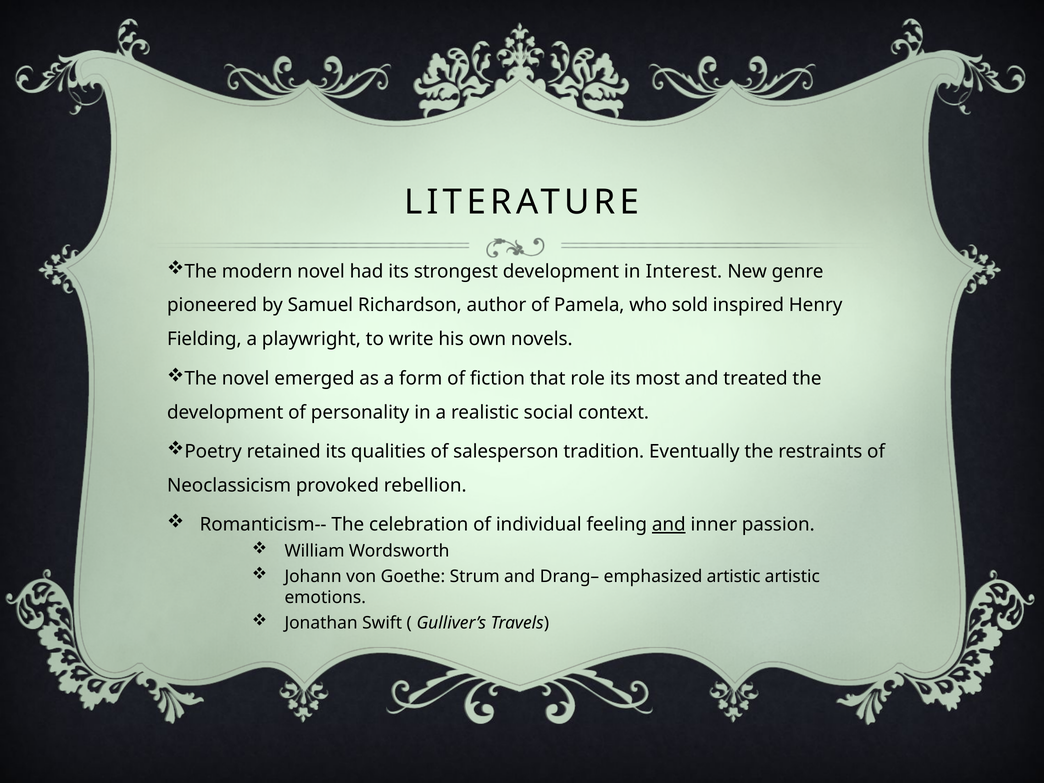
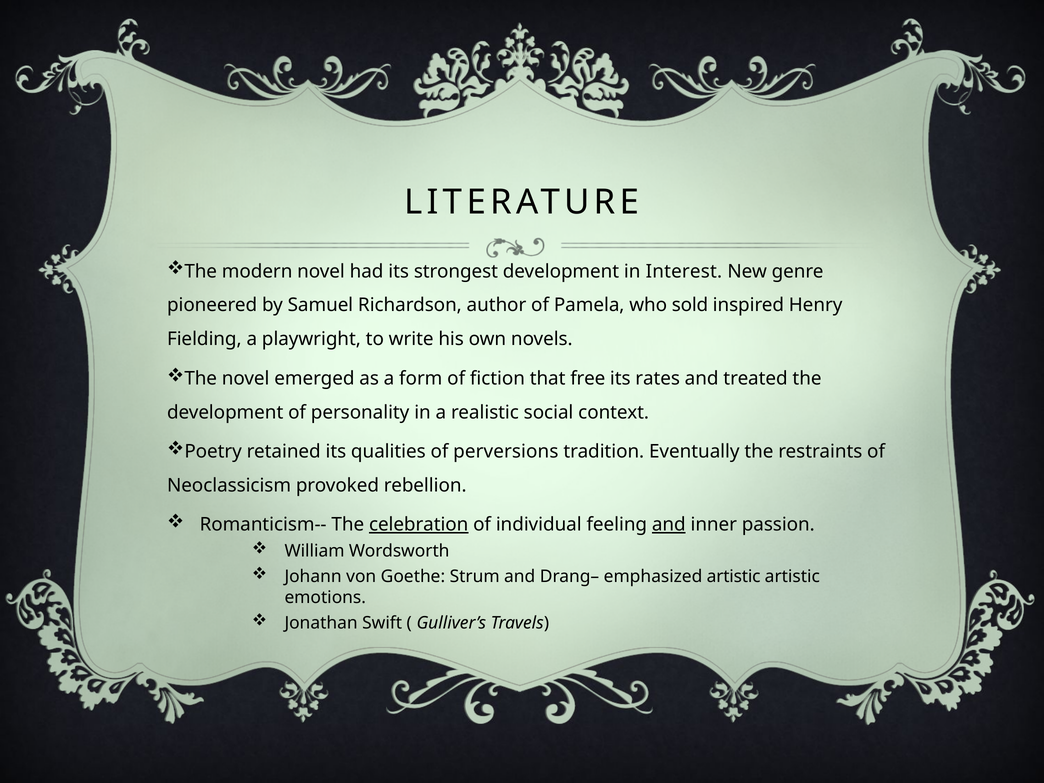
role: role -> free
most: most -> rates
salesperson: salesperson -> perversions
celebration underline: none -> present
